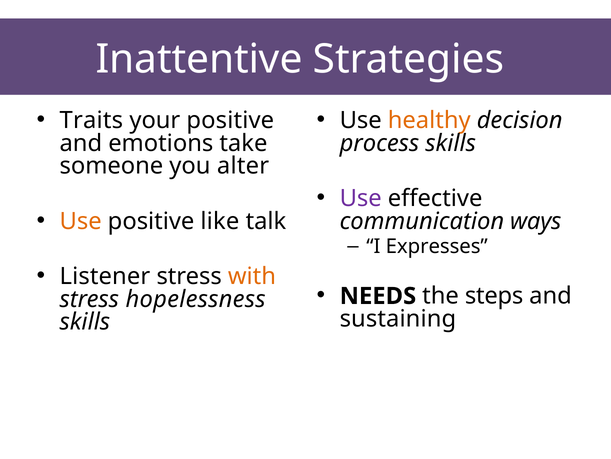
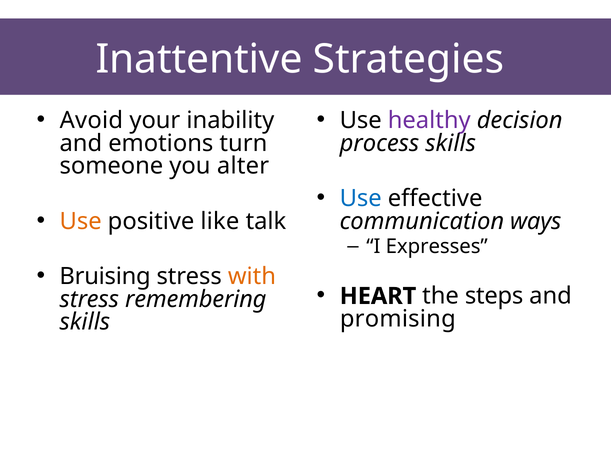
Traits: Traits -> Avoid
your positive: positive -> inability
healthy colour: orange -> purple
take: take -> turn
Use at (361, 198) colour: purple -> blue
Listener: Listener -> Bruising
NEEDS: NEEDS -> HEART
hopelessness: hopelessness -> remembering
sustaining: sustaining -> promising
